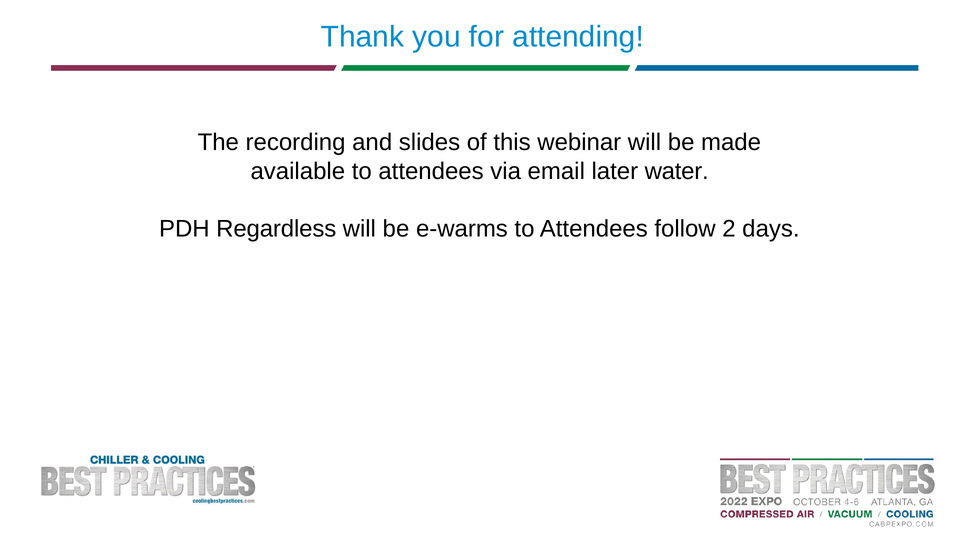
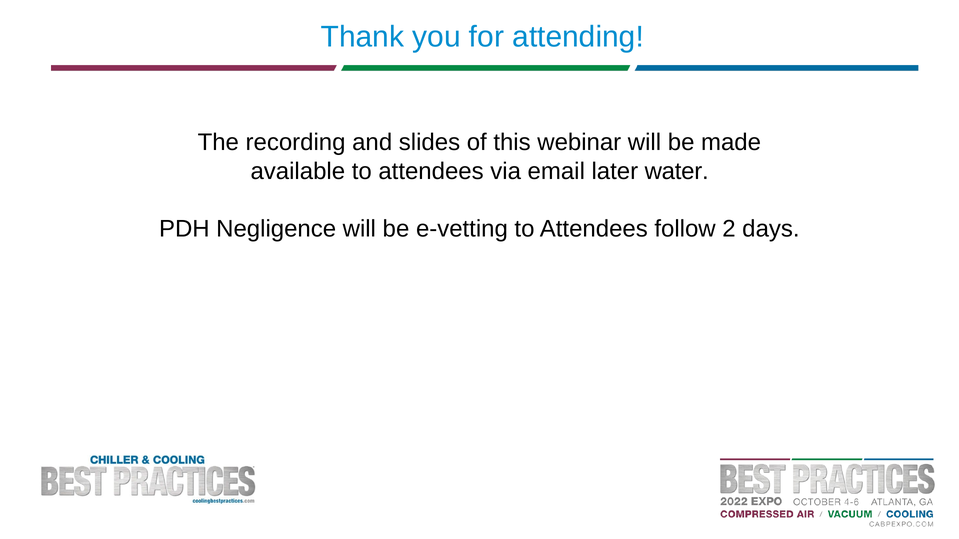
Regardless: Regardless -> Negligence
e-warms: e-warms -> e-vetting
